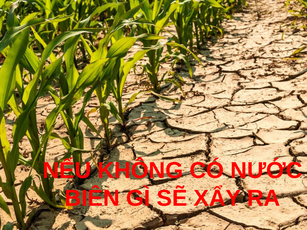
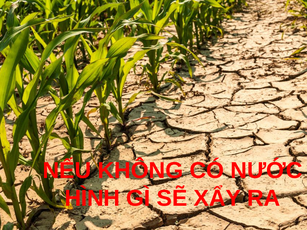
BIÊN: BIÊN -> HÌNH
